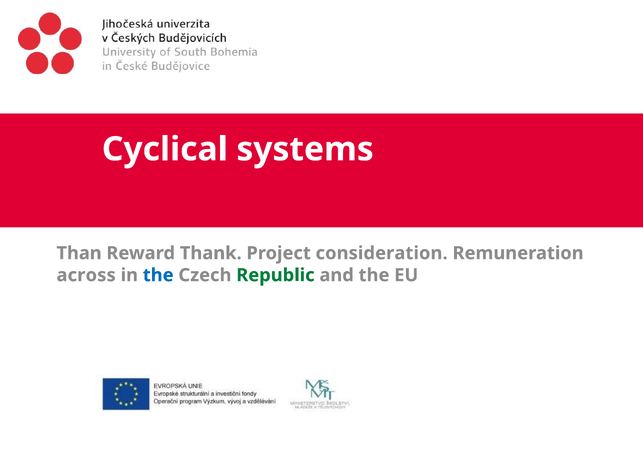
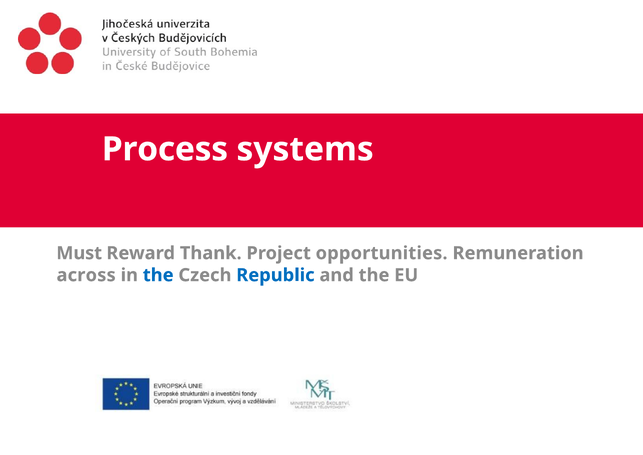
Cyclical: Cyclical -> Process
Than: Than -> Must
consideration: consideration -> opportunities
Republic colour: green -> blue
